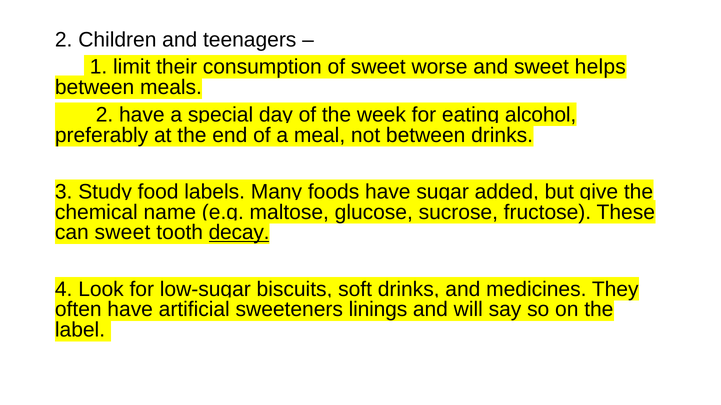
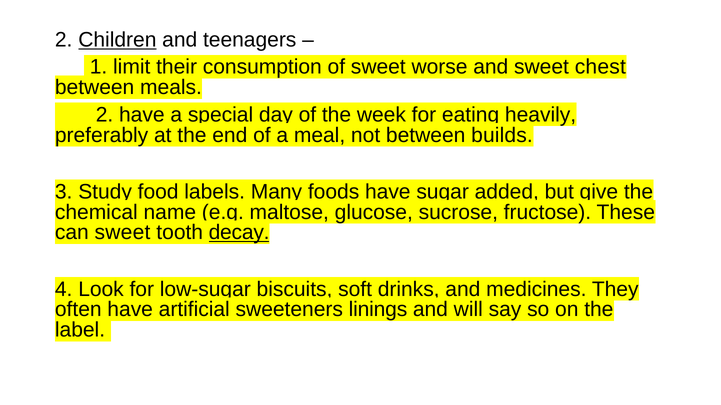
Children underline: none -> present
helps: helps -> chest
alcohol: alcohol -> heavily
between drinks: drinks -> builds
